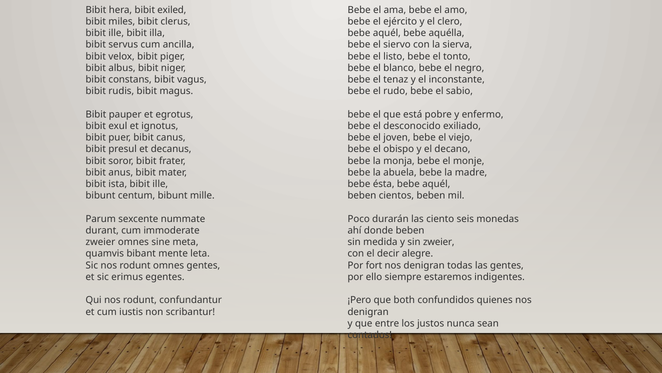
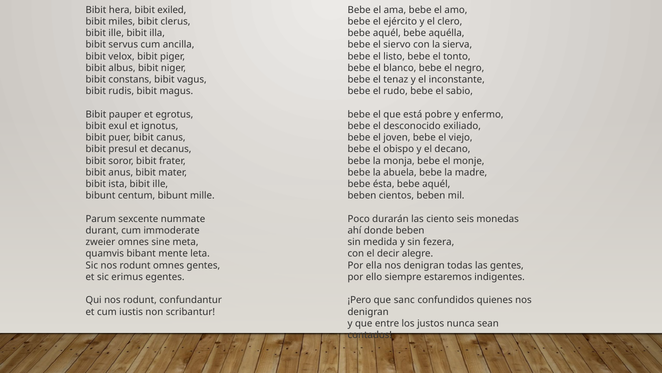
sin zweier: zweier -> fezera
fort: fort -> ella
both: both -> sanc
